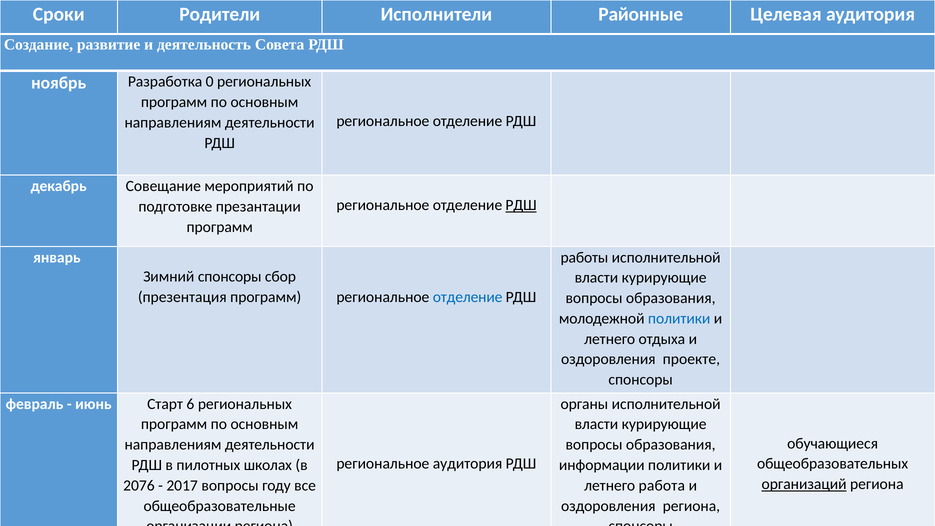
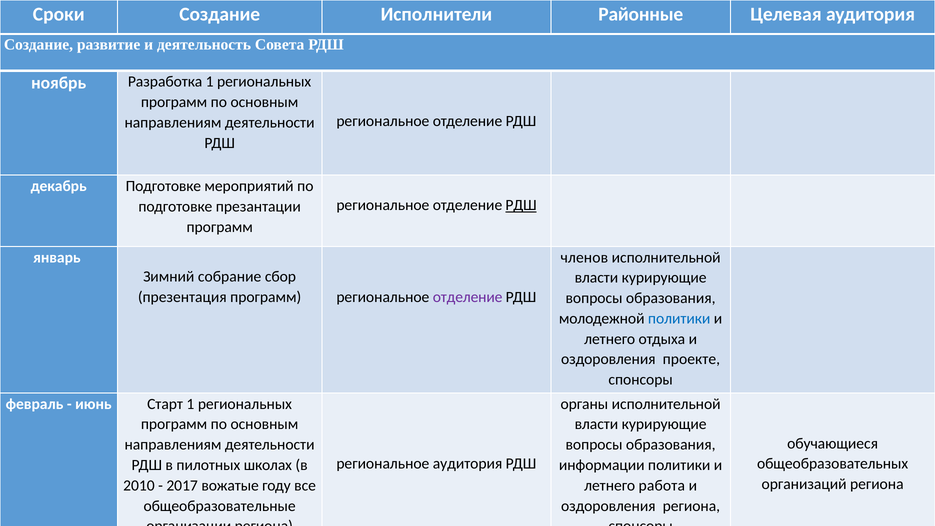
Сроки Родители: Родители -> Создание
Разработка 0: 0 -> 1
декабрь Совещание: Совещание -> Подготовке
работы: работы -> членов
Зимний спонсоры: спонсоры -> собрание
отделение at (468, 297) colour: blue -> purple
Старт 6: 6 -> 1
организаций underline: present -> none
2076: 2076 -> 2010
2017 вопросы: вопросы -> вожатые
